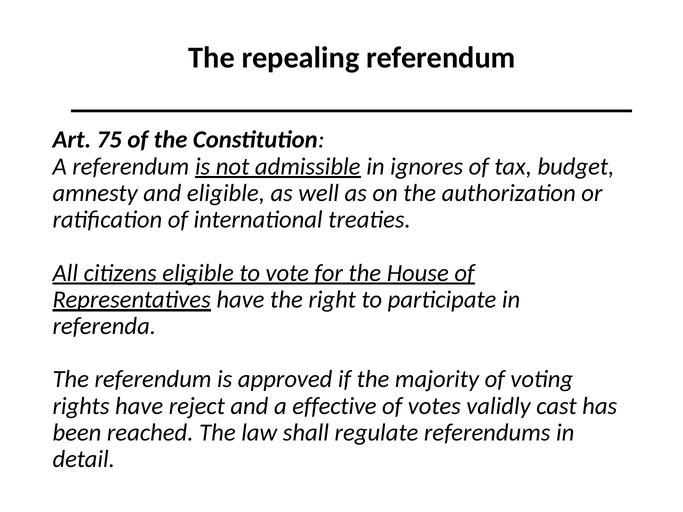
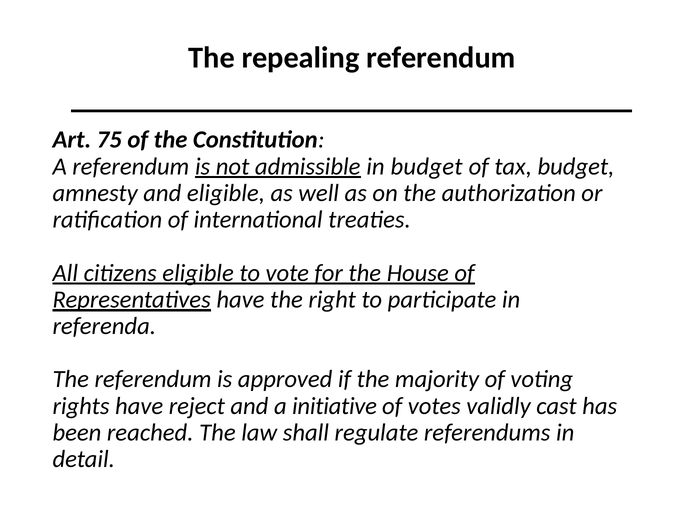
in ignores: ignores -> budget
effective: effective -> initiative
